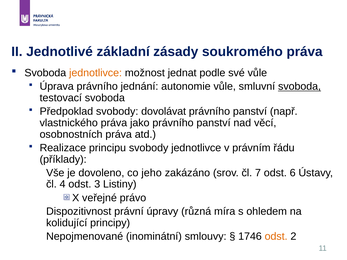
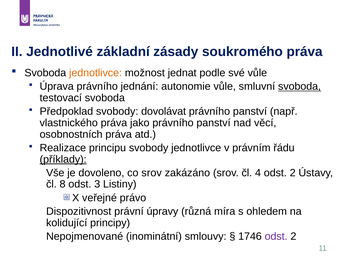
příklady underline: none -> present
co jeho: jeho -> srov
7: 7 -> 4
6 at (293, 173): 6 -> 2
4: 4 -> 8
odst at (276, 237) colour: orange -> purple
